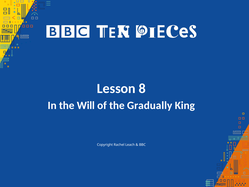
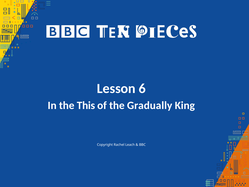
8: 8 -> 6
Will: Will -> This
